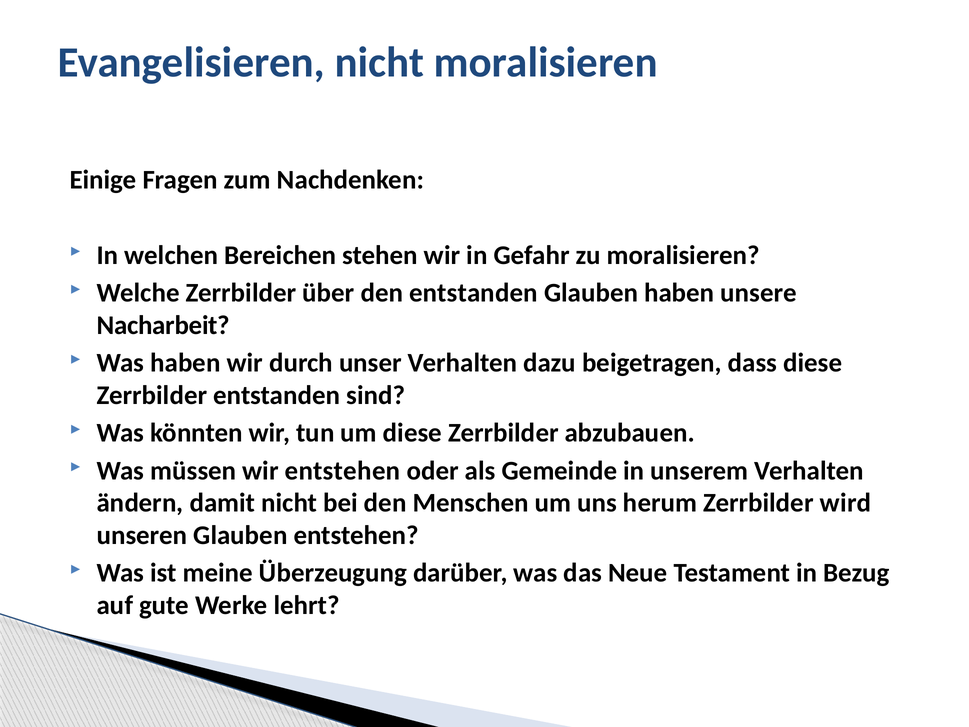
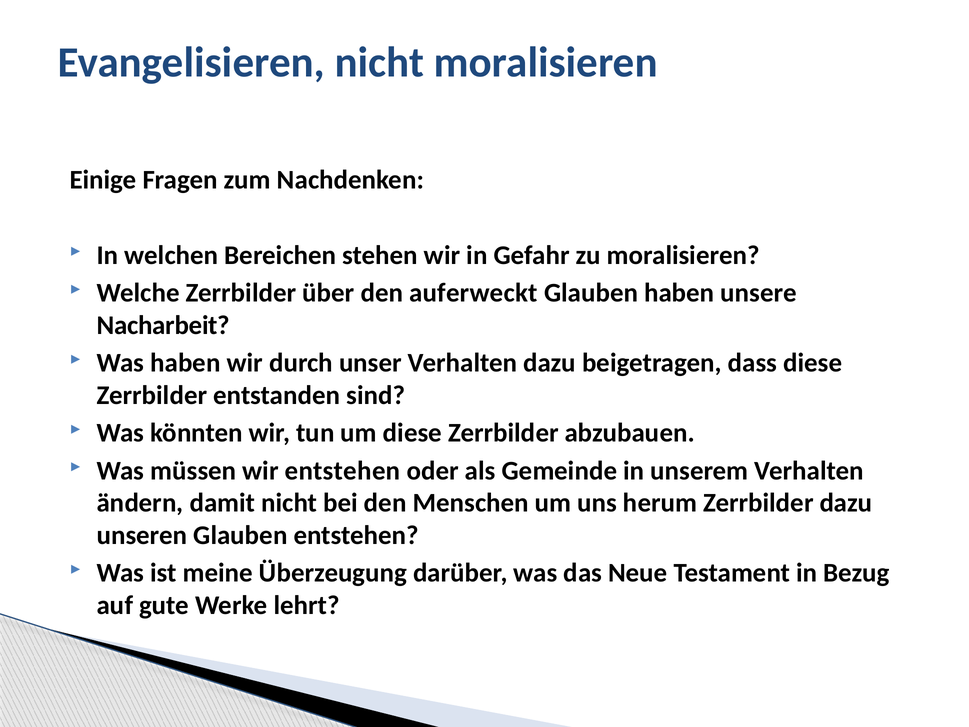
den entstanden: entstanden -> auferweckt
Zerrbilder wird: wird -> dazu
